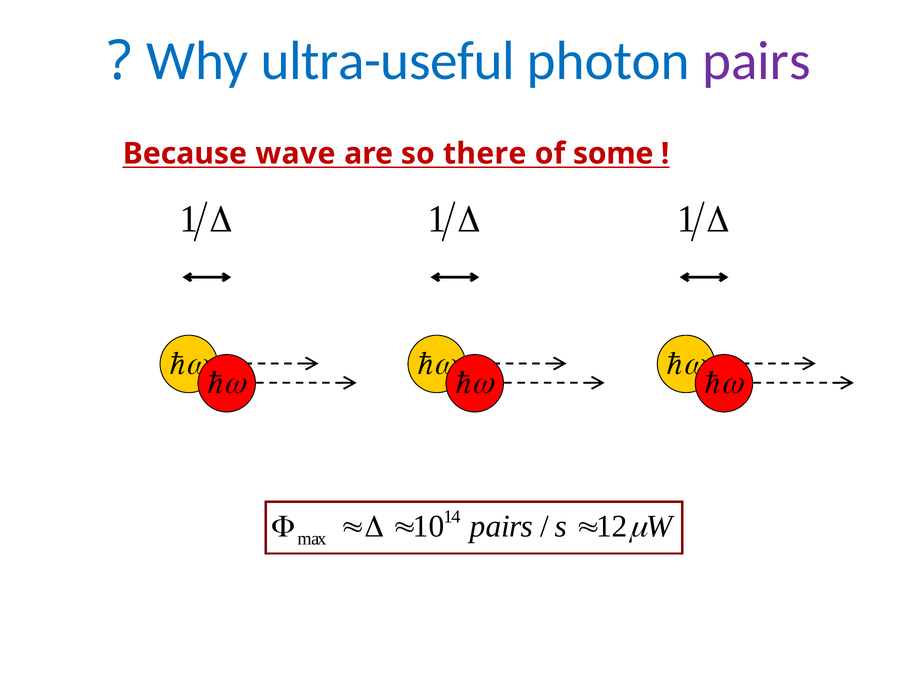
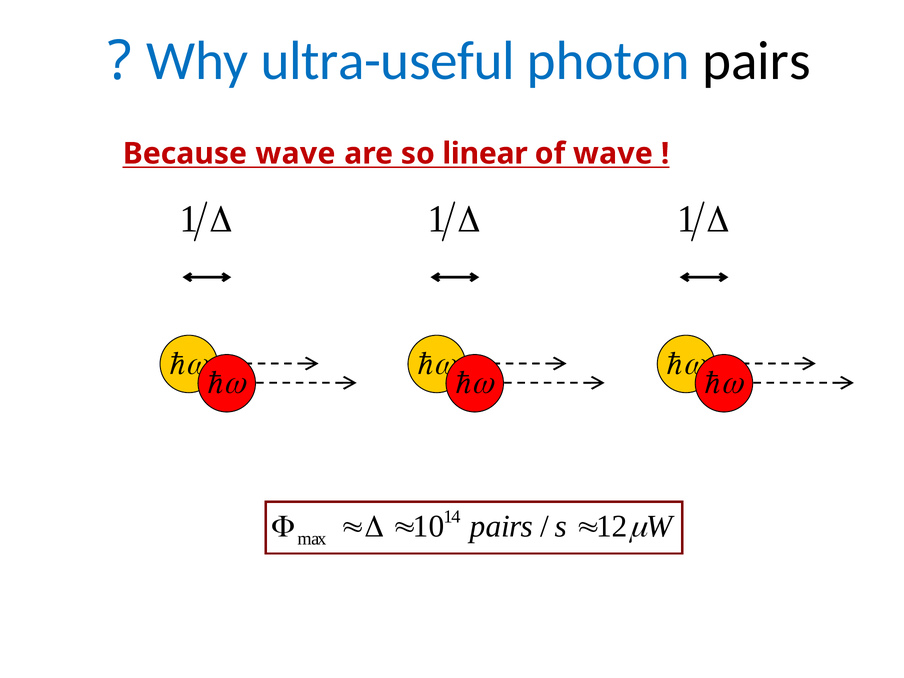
pairs at (756, 61) colour: purple -> black
there: there -> linear
of some: some -> wave
